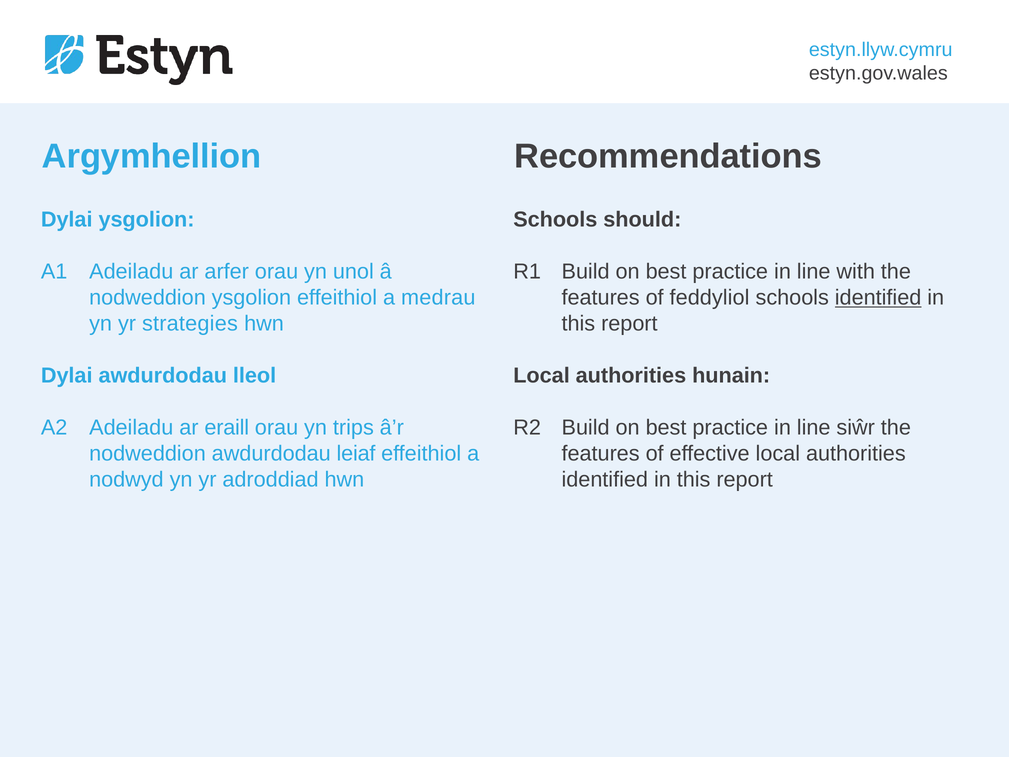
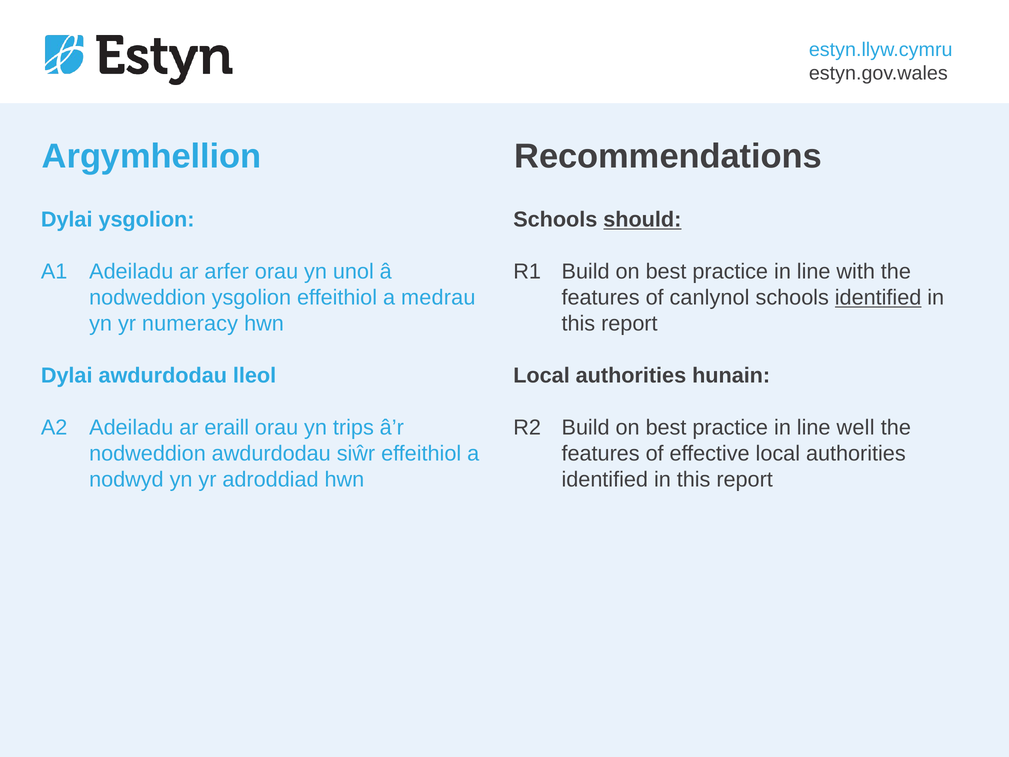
should underline: none -> present
feddyliol: feddyliol -> canlynol
strategies: strategies -> numeracy
siŵr: siŵr -> well
leiaf: leiaf -> siŵr
